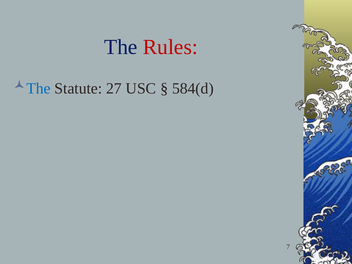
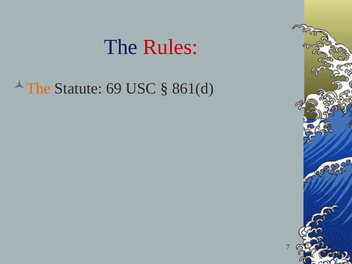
The at (38, 89) colour: blue -> orange
27: 27 -> 69
584(d: 584(d -> 861(d
